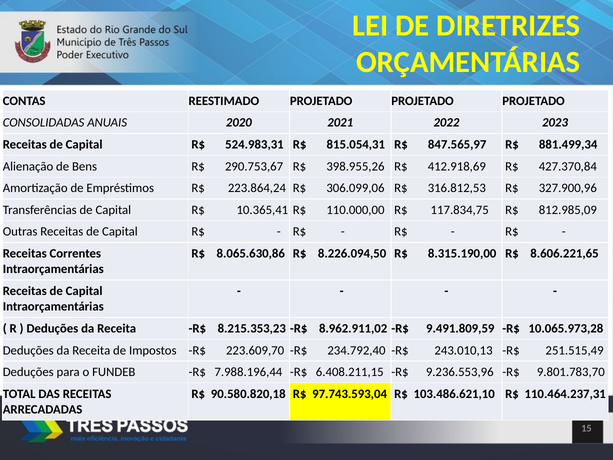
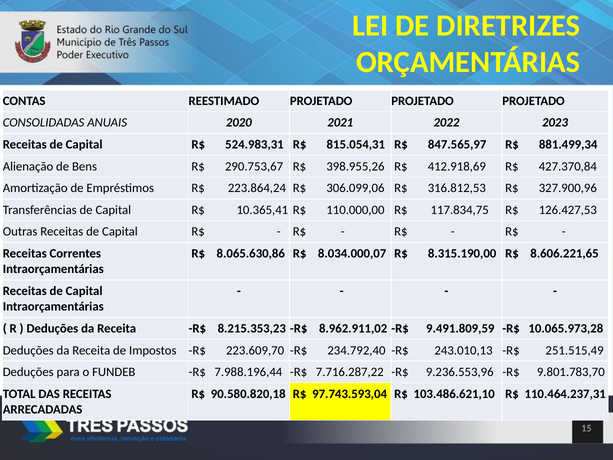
812.985,09: 812.985,09 -> 126.427,53
8.226.094,50: 8.226.094,50 -> 8.034.000,07
6.408.211,15: 6.408.211,15 -> 7.716.287,22
